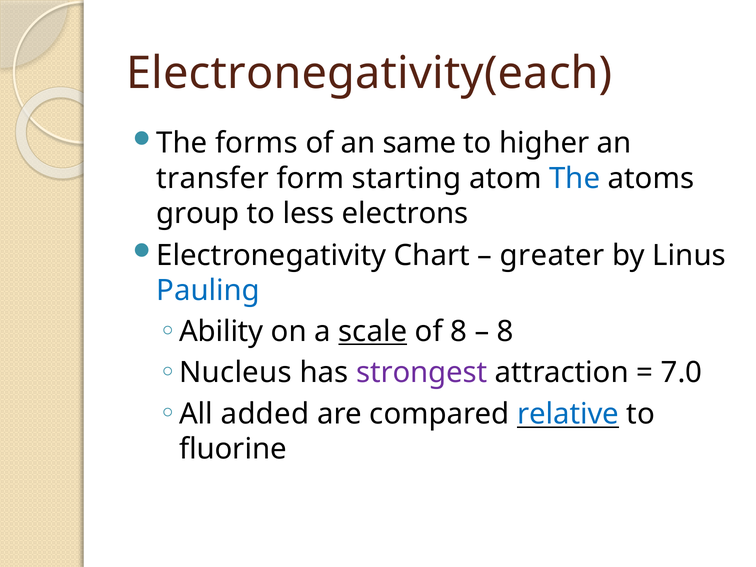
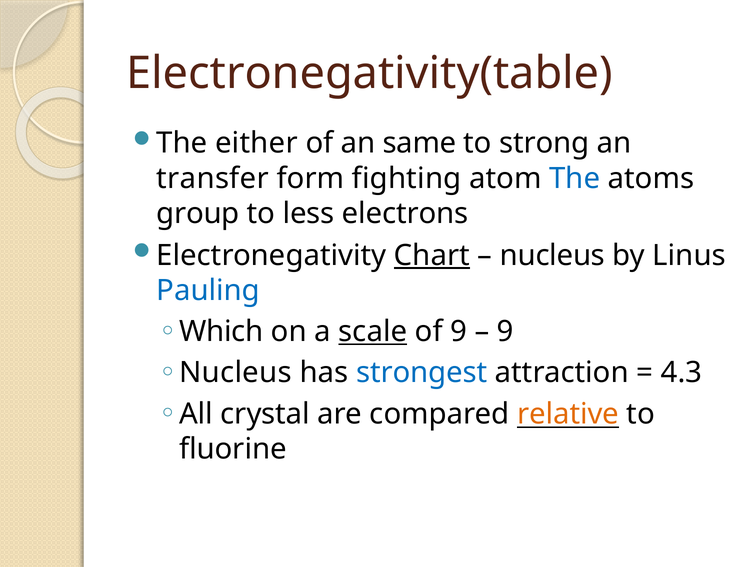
Electronegativity(each: Electronegativity(each -> Electronegativity(table
forms: forms -> either
higher: higher -> strong
starting: starting -> fighting
Chart underline: none -> present
greater at (552, 255): greater -> nucleus
Ability: Ability -> Which
of 8: 8 -> 9
8 at (505, 332): 8 -> 9
strongest colour: purple -> blue
7.0: 7.0 -> 4.3
added: added -> crystal
relative colour: blue -> orange
